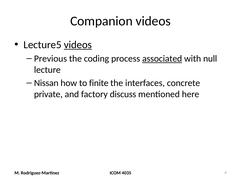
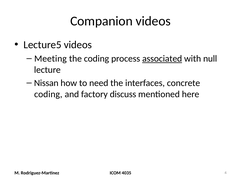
videos at (78, 45) underline: present -> none
Previous: Previous -> Meeting
finite: finite -> need
private at (48, 94): private -> coding
